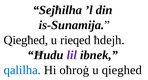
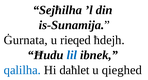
Qiegħed: Qiegħed -> Ġurnata
lil colour: purple -> blue
oħroġ: oħroġ -> daħlet
